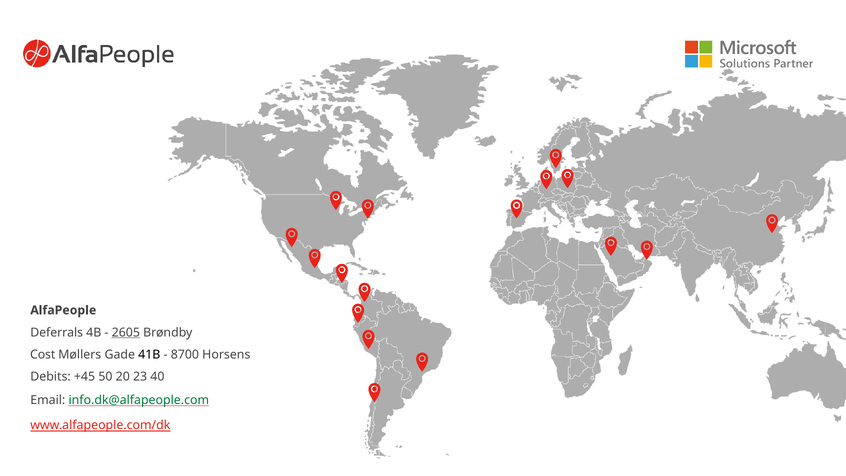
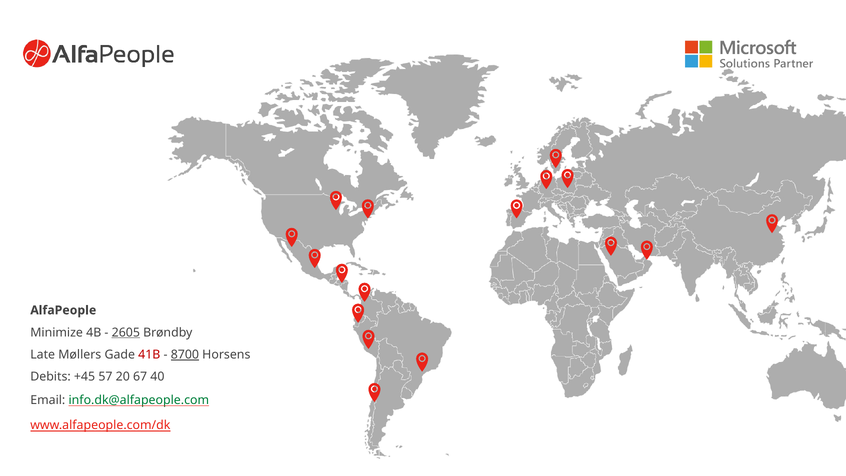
Deferrals: Deferrals -> Minimize
Cost: Cost -> Late
41B colour: black -> red
8700 underline: none -> present
50: 50 -> 57
23: 23 -> 67
